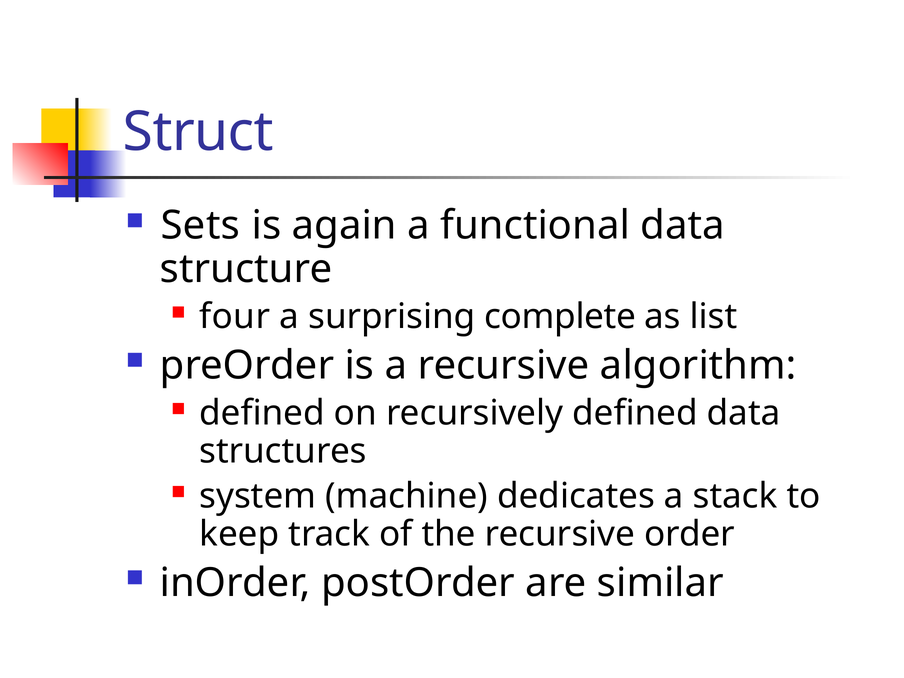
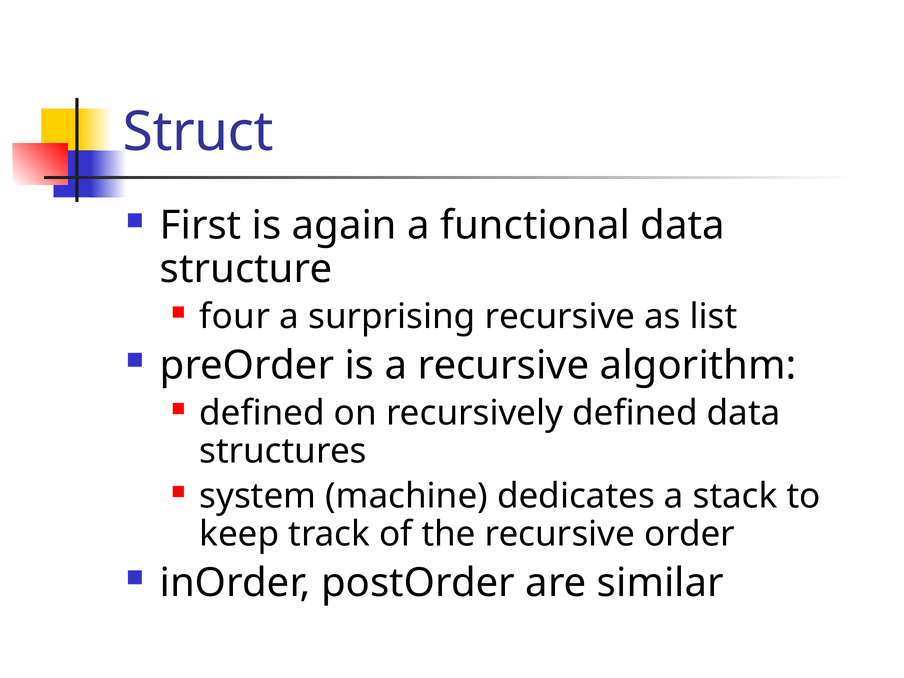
Sets: Sets -> First
surprising complete: complete -> recursive
